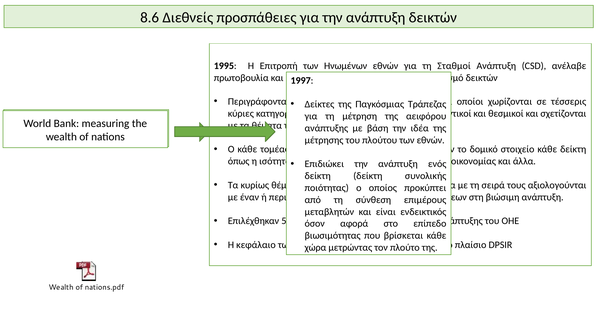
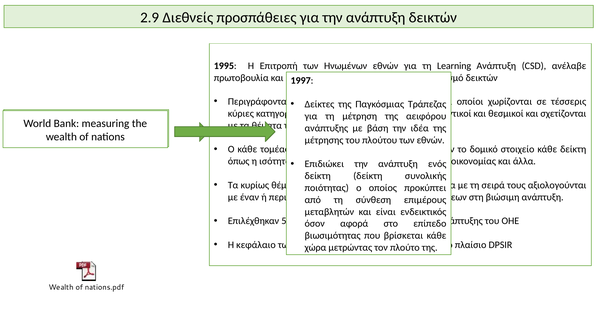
8.6: 8.6 -> 2.9
Σταθμοί: Σταθμοί -> Learning
